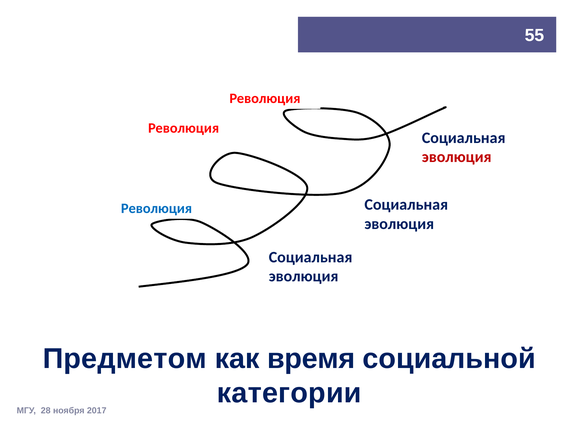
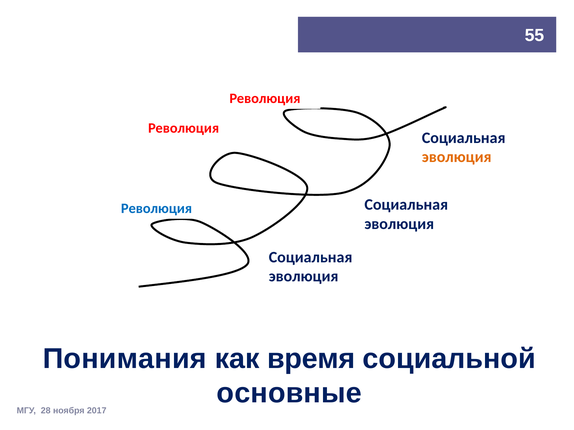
эволюция at (457, 157) colour: red -> orange
Предметом: Предметом -> Понимания
категории: категории -> основные
